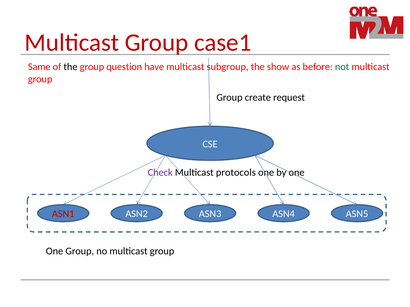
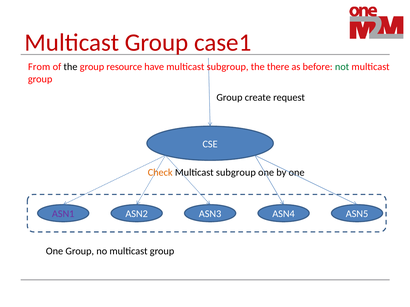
Same: Same -> From
question: question -> resource
show: show -> there
Check colour: purple -> orange
protocols at (236, 173): protocols -> subgroup
ASN1 colour: red -> purple
